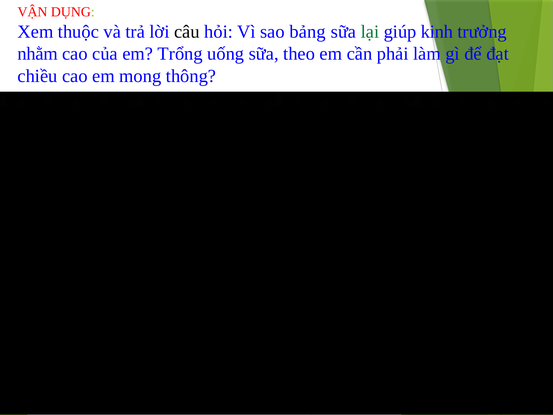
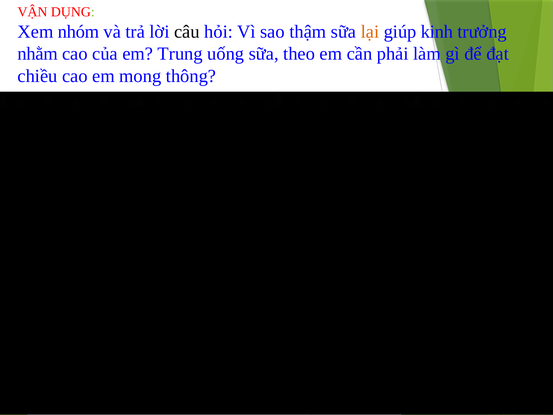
thuộc: thuộc -> nhóm
bảng: bảng -> thậm
lại colour: green -> orange
Trổng: Trổng -> Trung
